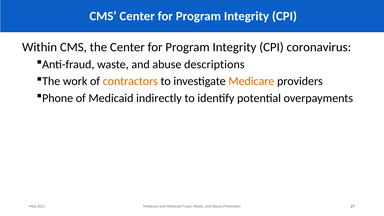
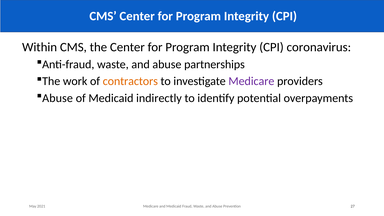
descriptions: descriptions -> partnerships
Medicare at (251, 81) colour: orange -> purple
Phone at (58, 98): Phone -> Abuse
